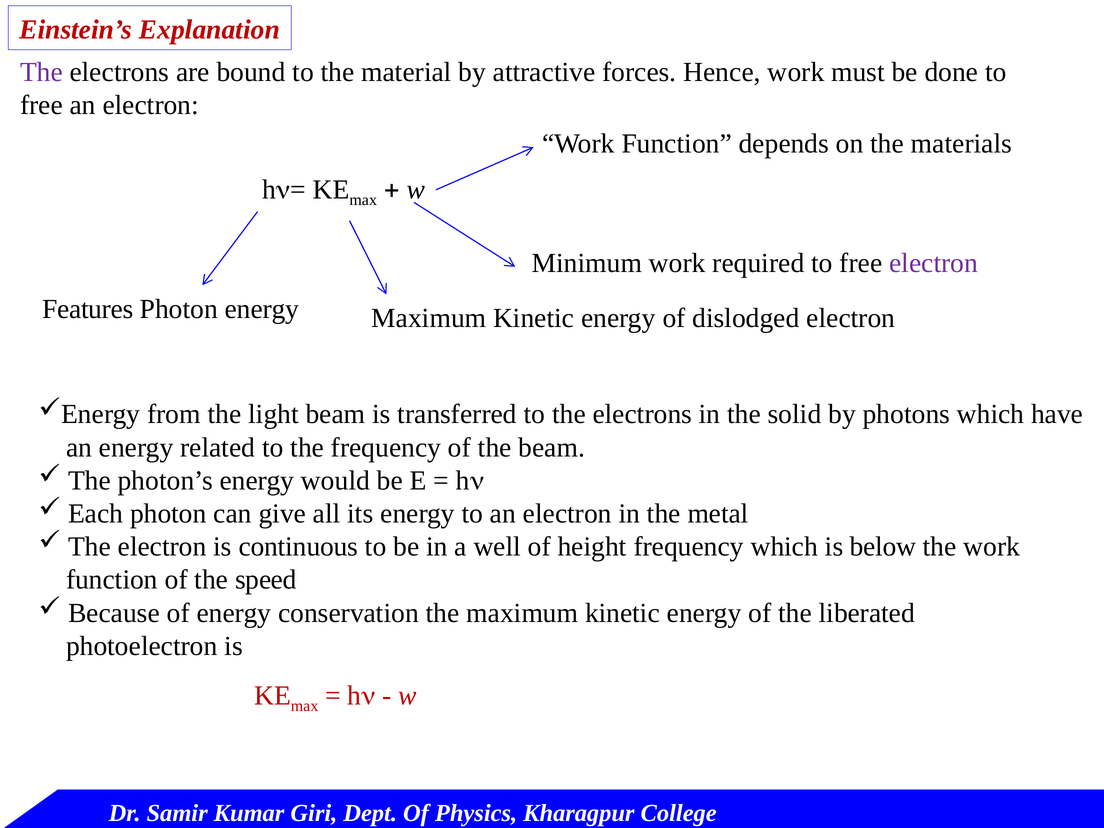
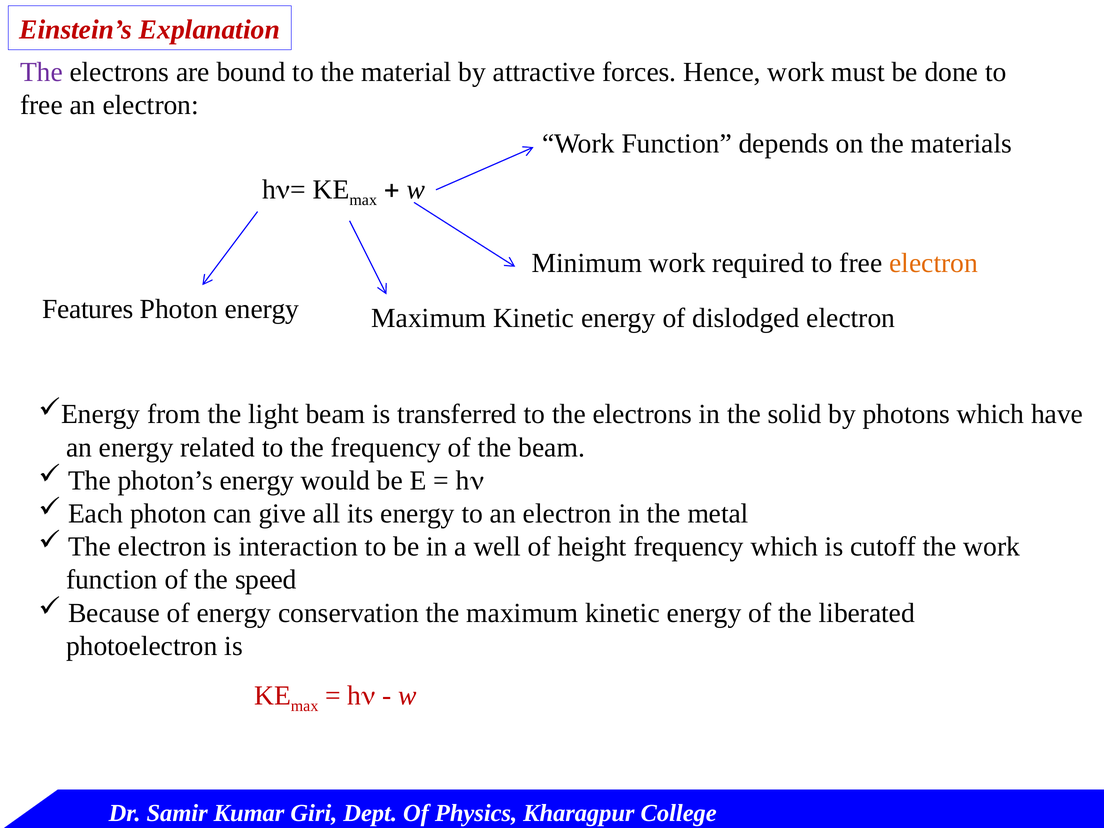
electron at (934, 263) colour: purple -> orange
continuous: continuous -> interaction
below: below -> cutoff
